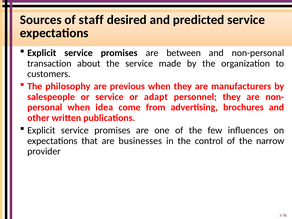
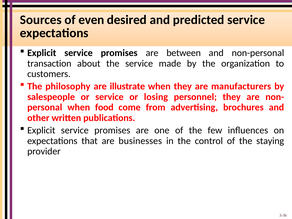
staff: staff -> even
previous: previous -> illustrate
adapt: adapt -> losing
idea: idea -> food
narrow: narrow -> staying
